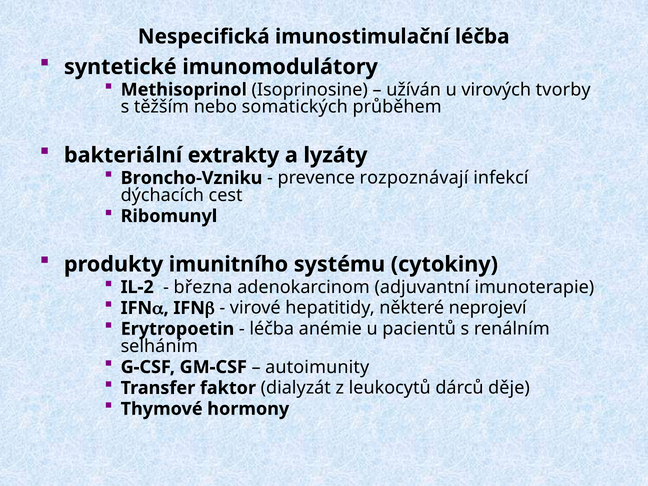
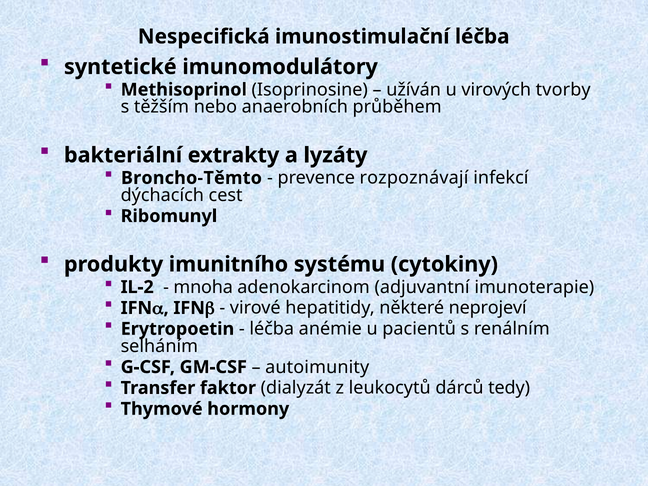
somatických: somatických -> anaerobních
Broncho-Vzniku: Broncho-Vzniku -> Broncho-Těmto
března: března -> mnoha
děje: děje -> tedy
